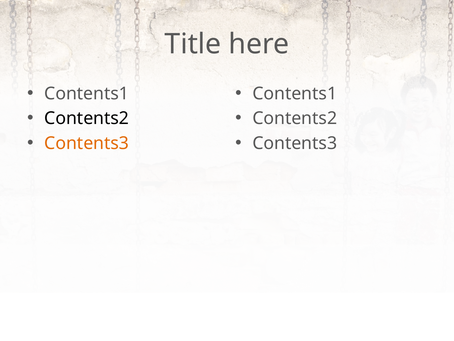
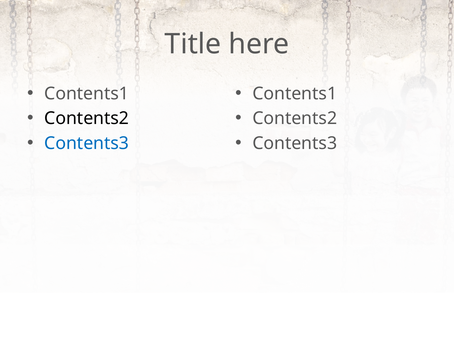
Contents3 at (87, 143) colour: orange -> blue
